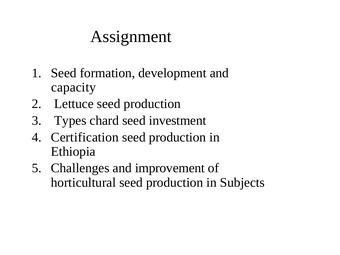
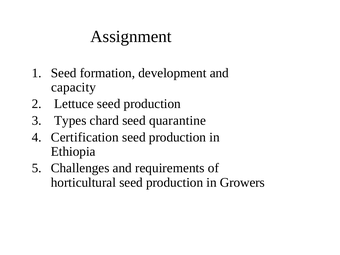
investment: investment -> quarantine
improvement: improvement -> requirements
Subjects: Subjects -> Growers
